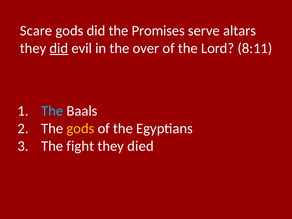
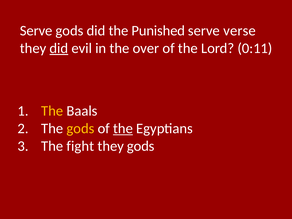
Scare at (36, 31): Scare -> Serve
Promises: Promises -> Punished
altars: altars -> verse
8:11: 8:11 -> 0:11
The at (52, 111) colour: light blue -> yellow
the at (123, 128) underline: none -> present
they died: died -> gods
